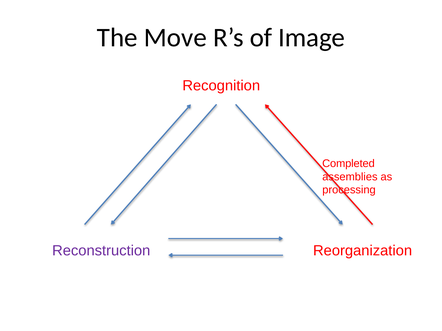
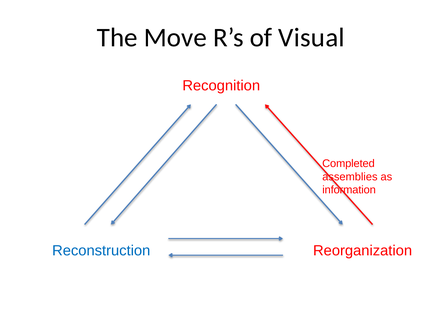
Image: Image -> Visual
processing: processing -> information
Reconstruction colour: purple -> blue
